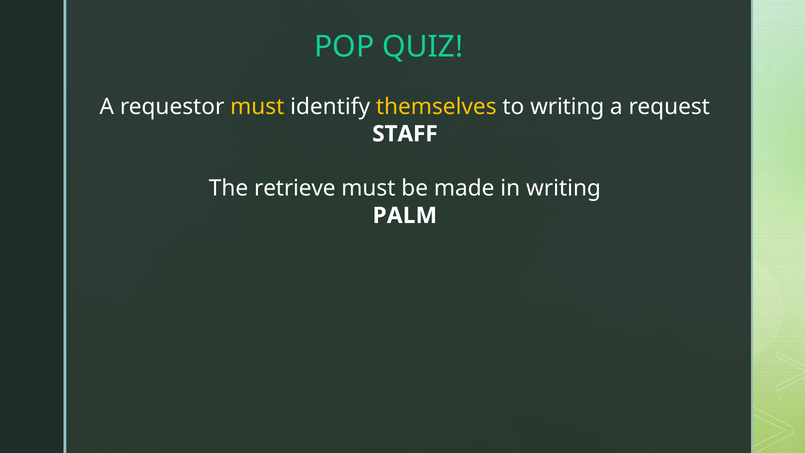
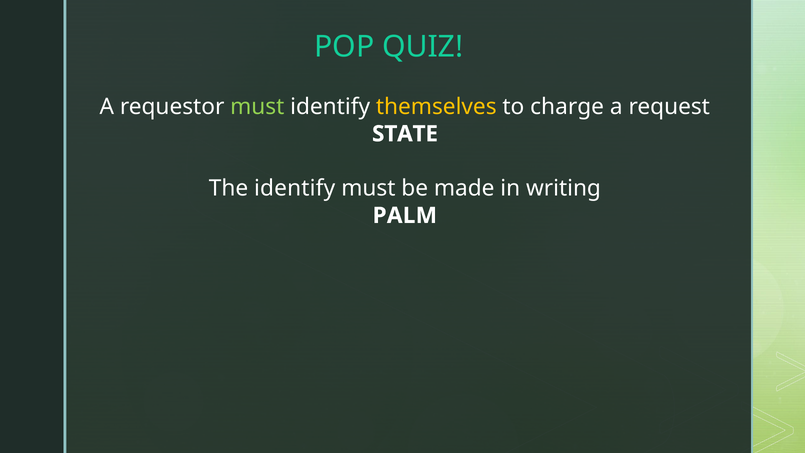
must at (257, 107) colour: yellow -> light green
to writing: writing -> charge
STAFF: STAFF -> STATE
The retrieve: retrieve -> identify
